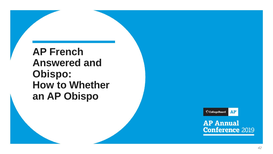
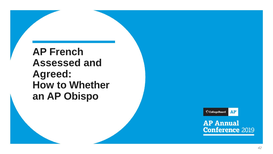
Answered: Answered -> Assessed
Obispo at (52, 74): Obispo -> Agreed
